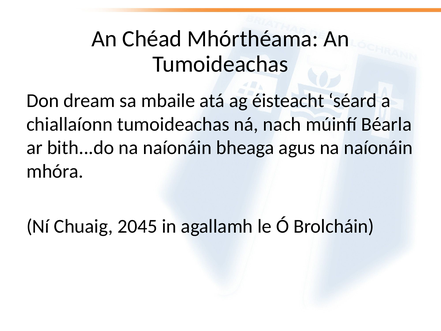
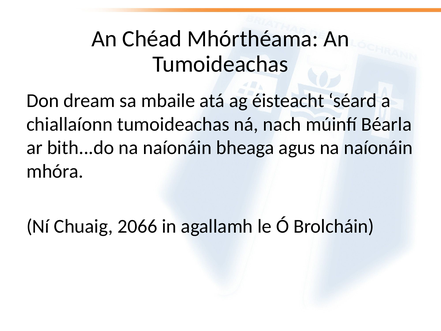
2045: 2045 -> 2066
